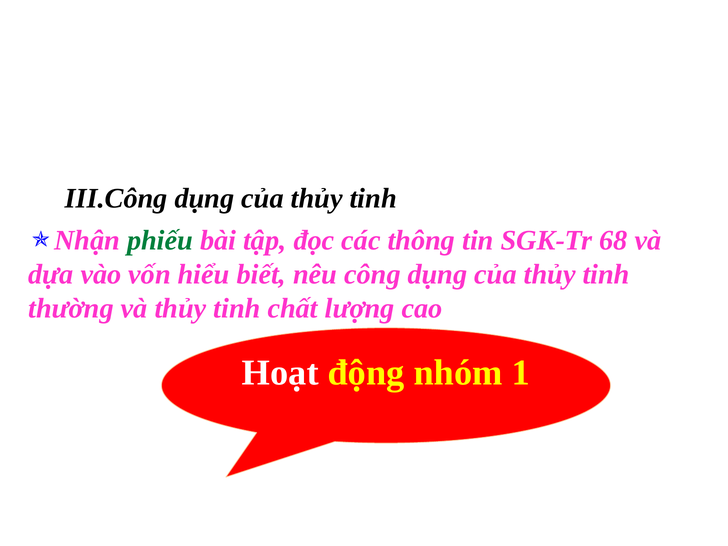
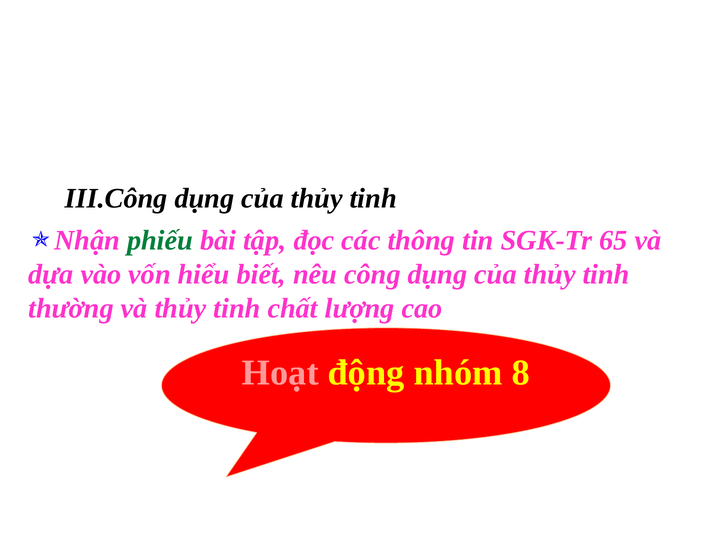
68: 68 -> 65
Hoạt colour: white -> pink
1: 1 -> 8
